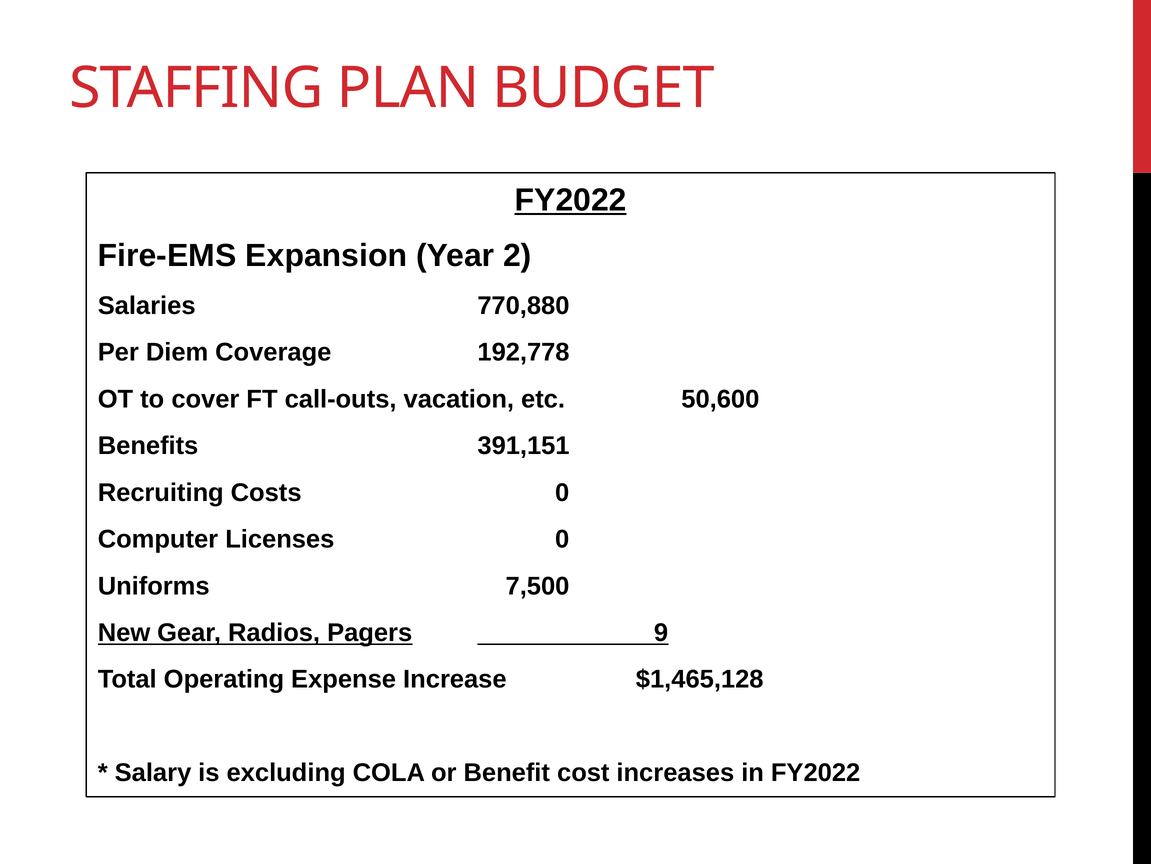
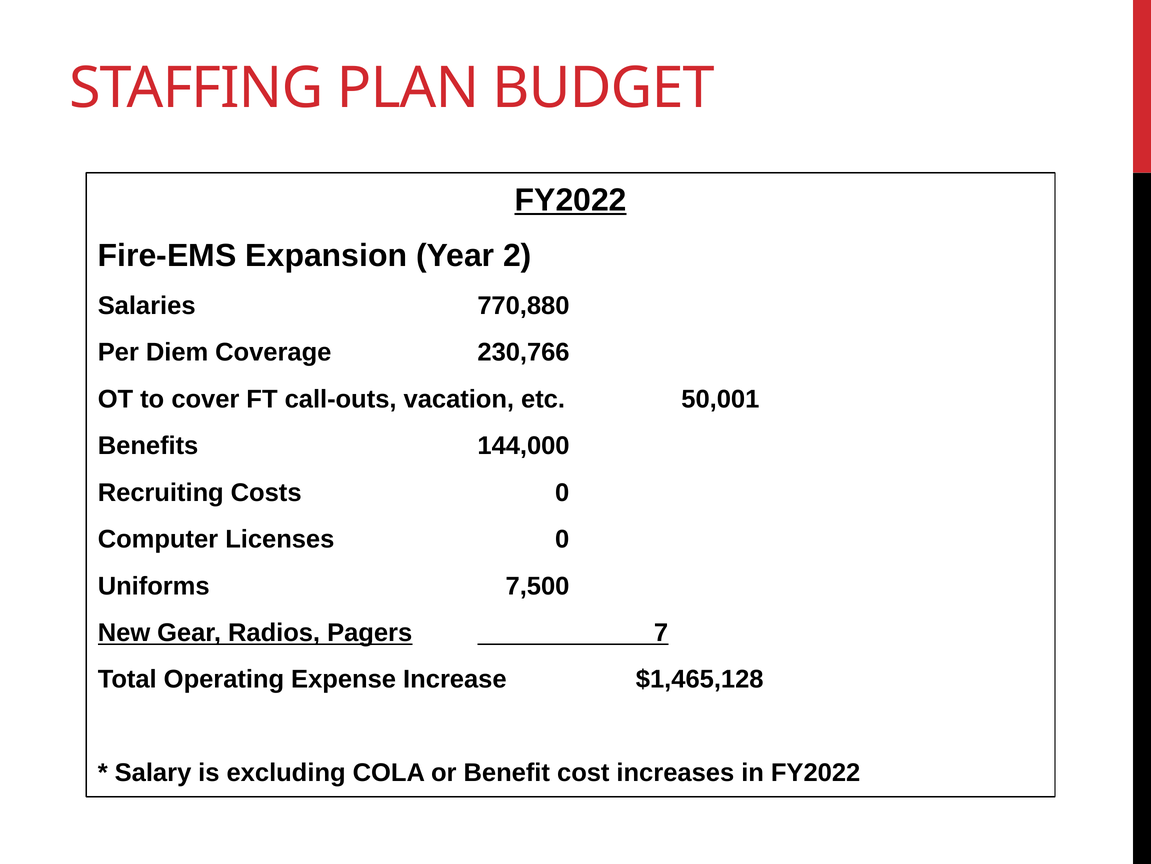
192,778: 192,778 -> 230,766
50,600: 50,600 -> 50,001
391,151: 391,151 -> 144,000
9: 9 -> 7
